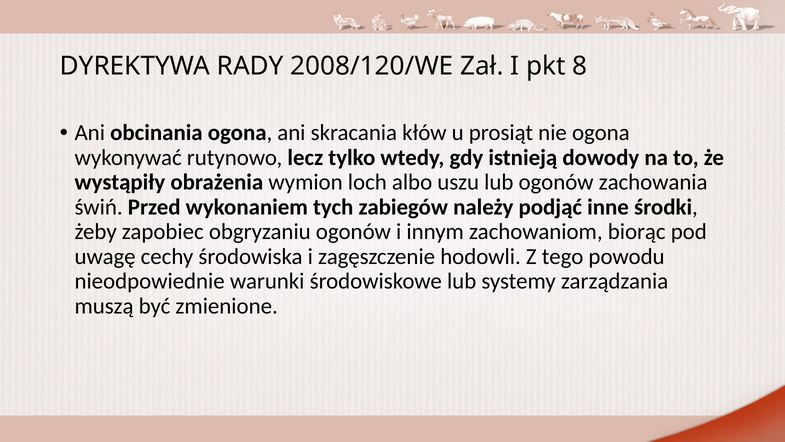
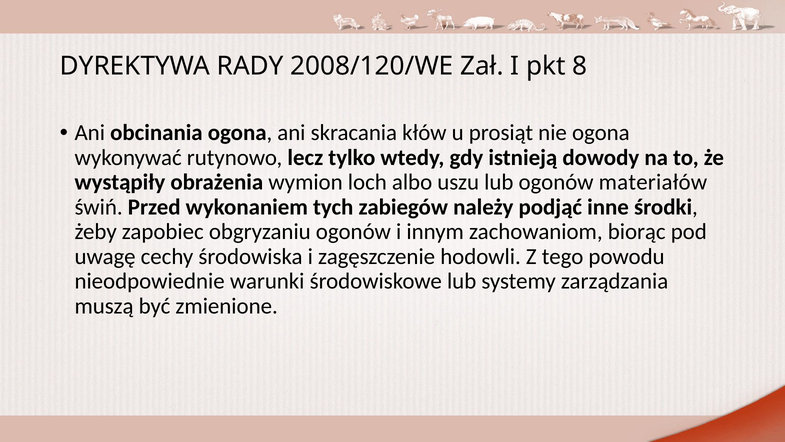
zachowania: zachowania -> materiałów
